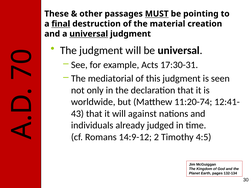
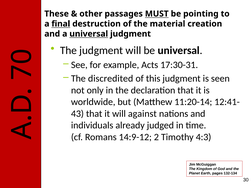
mediatorial: mediatorial -> discredited
11:20-74: 11:20-74 -> 11:20-14
4:5: 4:5 -> 4:3
